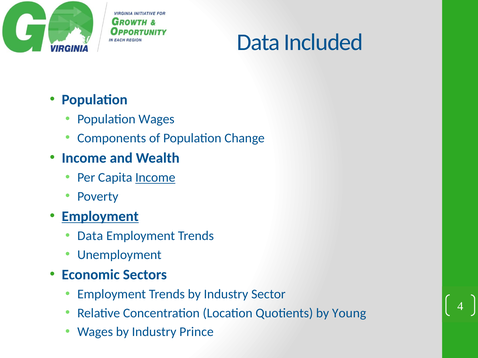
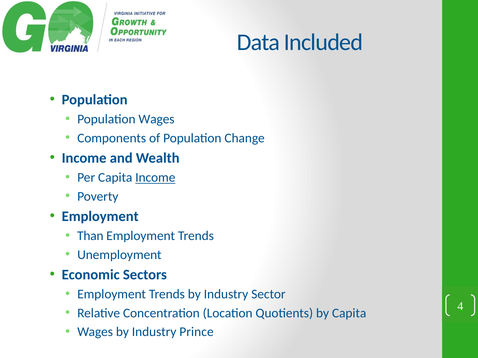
Employment at (100, 217) underline: present -> none
Data at (90, 236): Data -> Than
by Young: Young -> Capita
